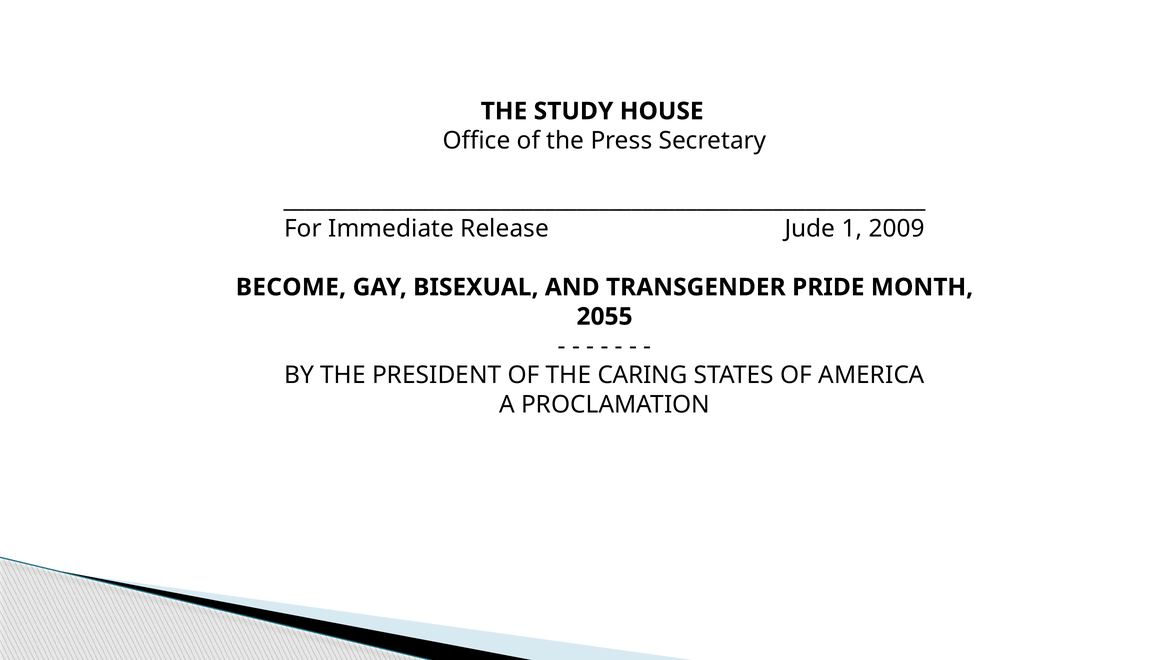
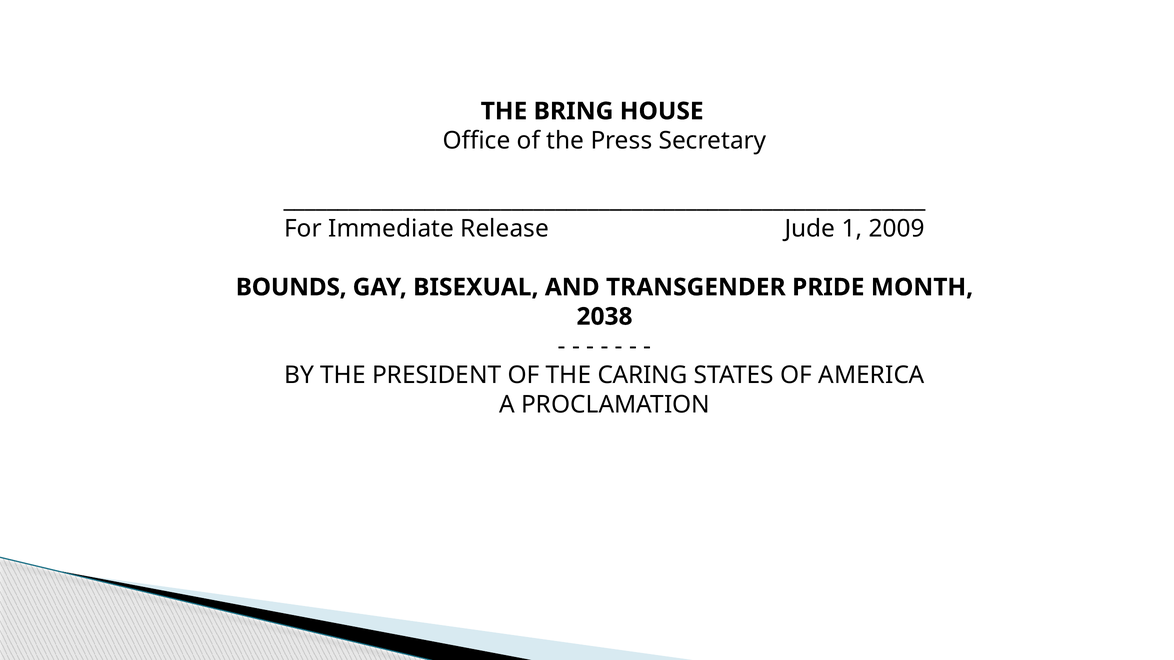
STUDY: STUDY -> BRING
BECOME: BECOME -> BOUNDS
2055: 2055 -> 2038
